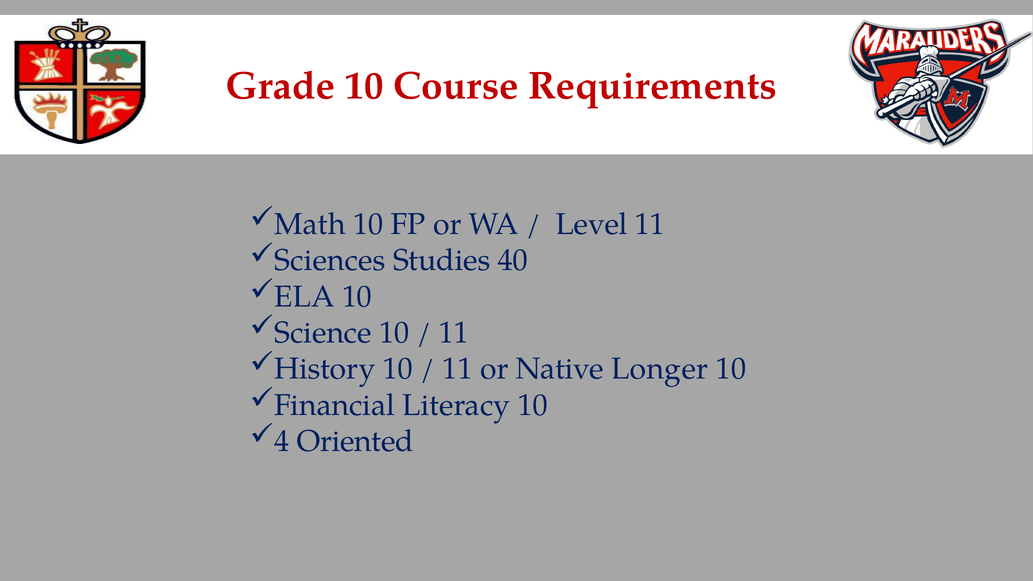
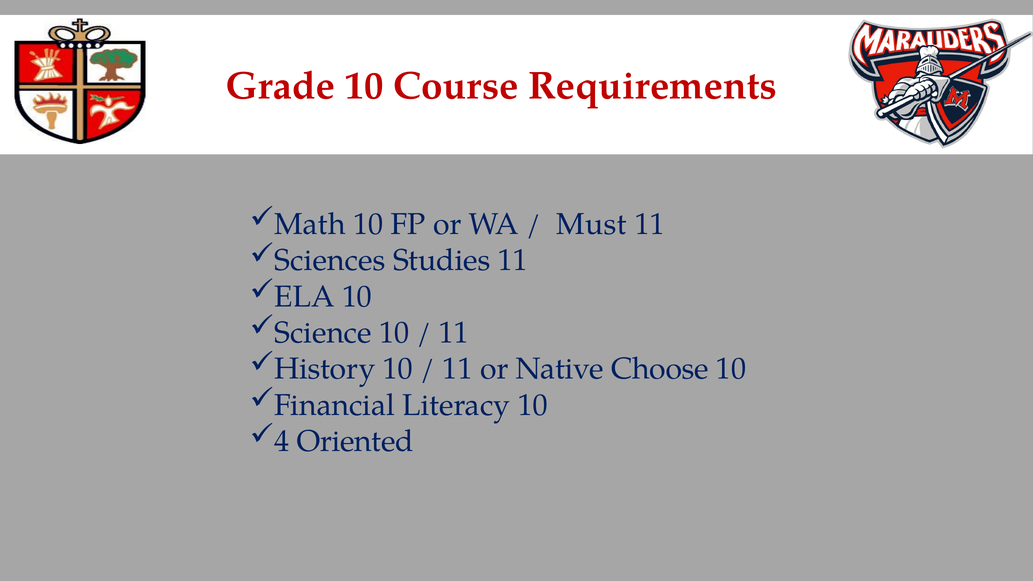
Level: Level -> Must
Studies 40: 40 -> 11
Longer: Longer -> Choose
